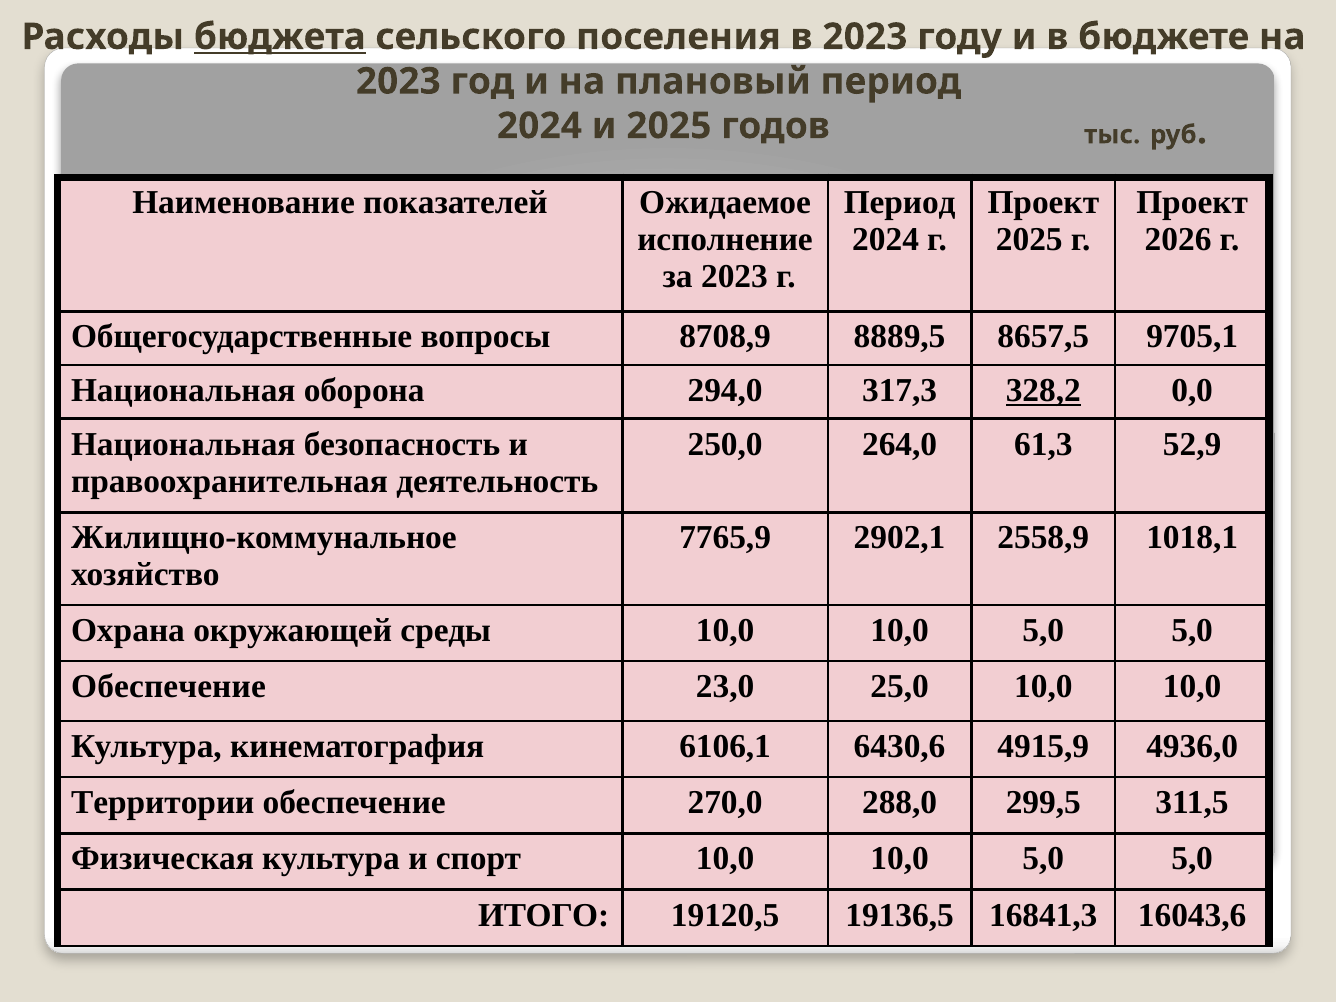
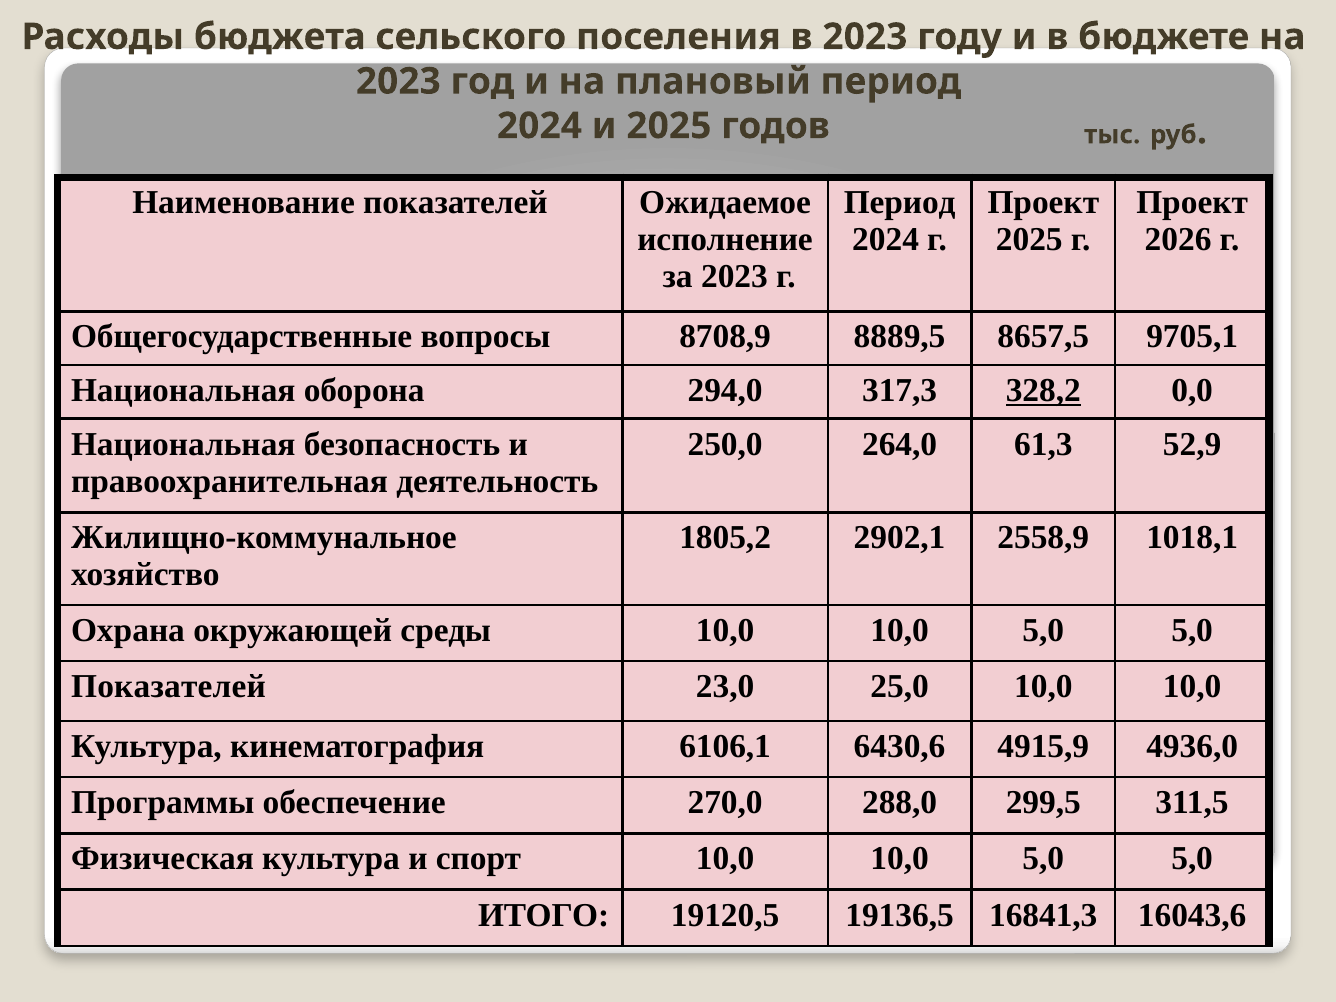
бюджета underline: present -> none
7765,9: 7765,9 -> 1805,2
Обеспечение at (168, 687): Обеспечение -> Показателей
Территории: Территории -> Программы
